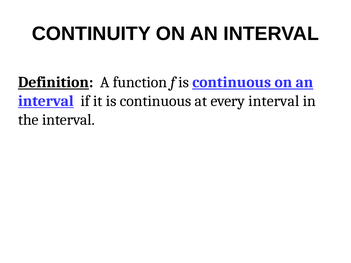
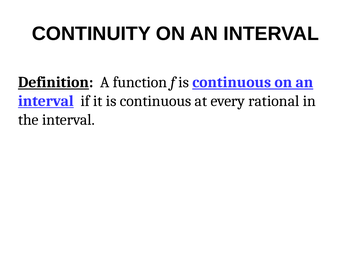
every interval: interval -> rational
